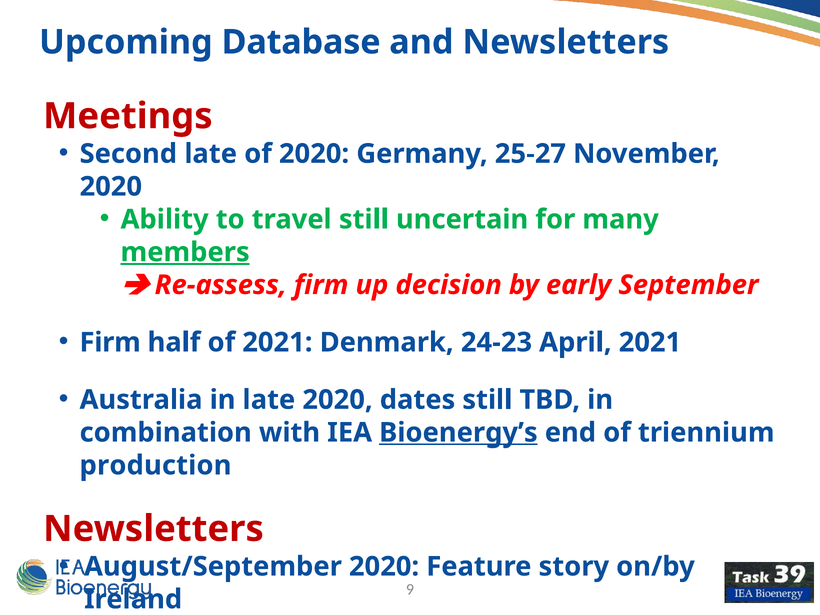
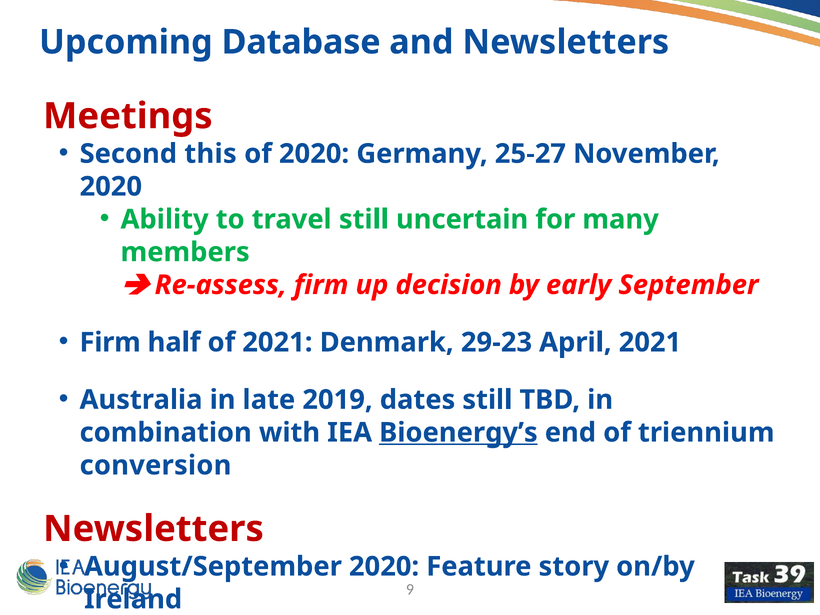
Second late: late -> this
members underline: present -> none
24-23: 24-23 -> 29-23
late 2020: 2020 -> 2019
production: production -> conversion
